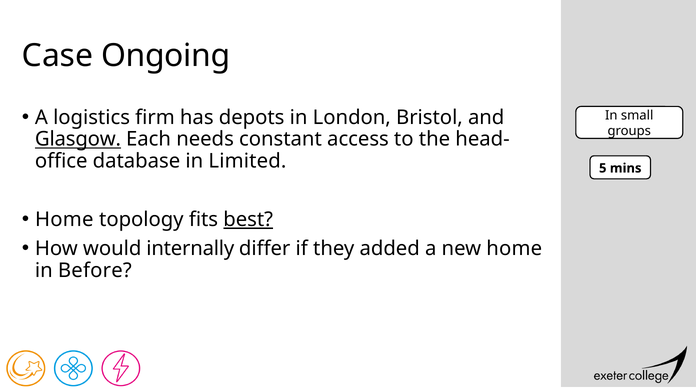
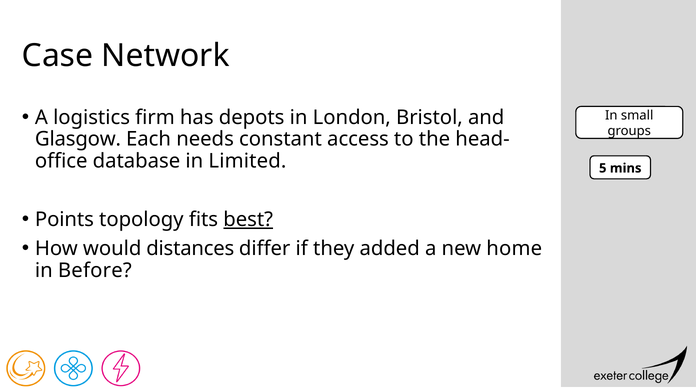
Ongoing: Ongoing -> Network
Glasgow underline: present -> none
Home at (64, 220): Home -> Points
internally: internally -> distances
